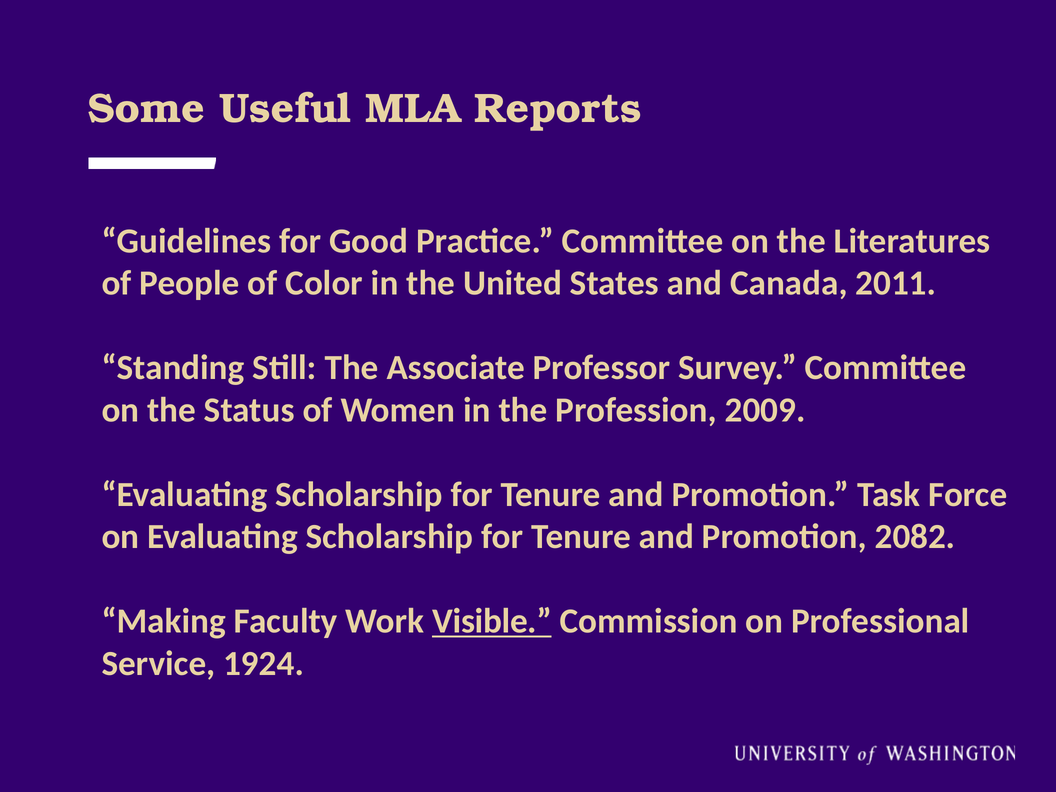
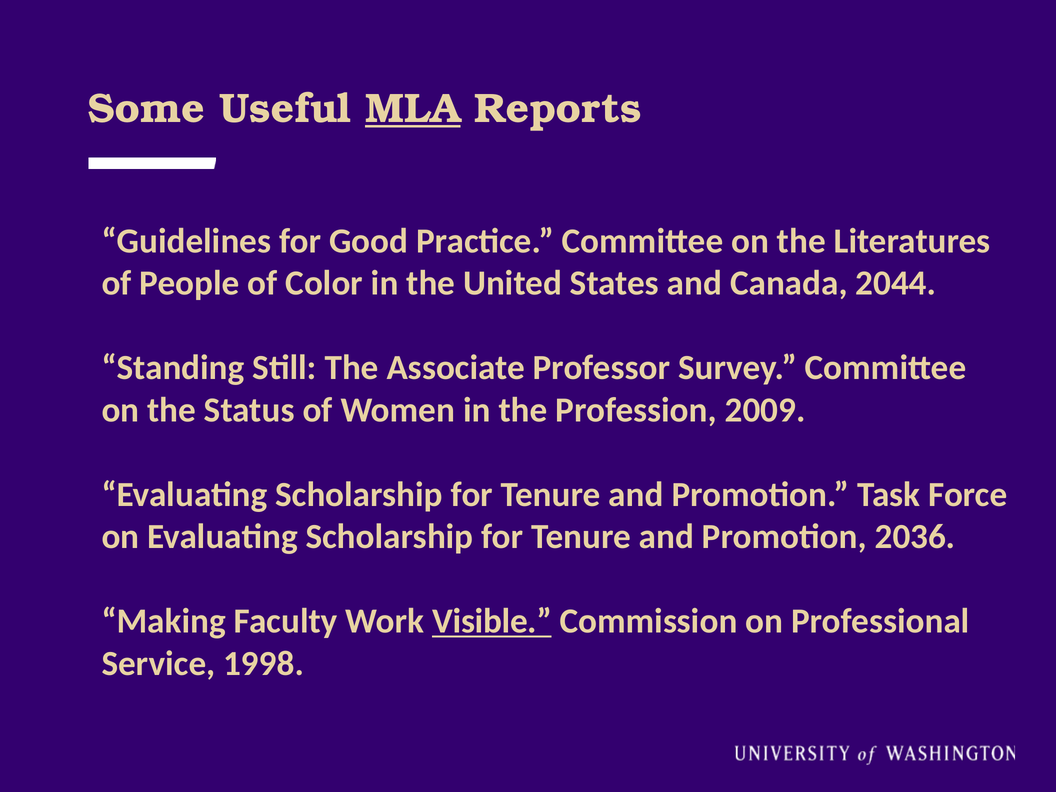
MLA underline: none -> present
2011: 2011 -> 2044
2082: 2082 -> 2036
1924: 1924 -> 1998
